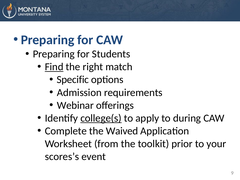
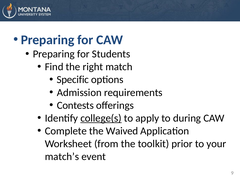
Find underline: present -> none
Webinar: Webinar -> Contests
scores’s: scores’s -> match’s
